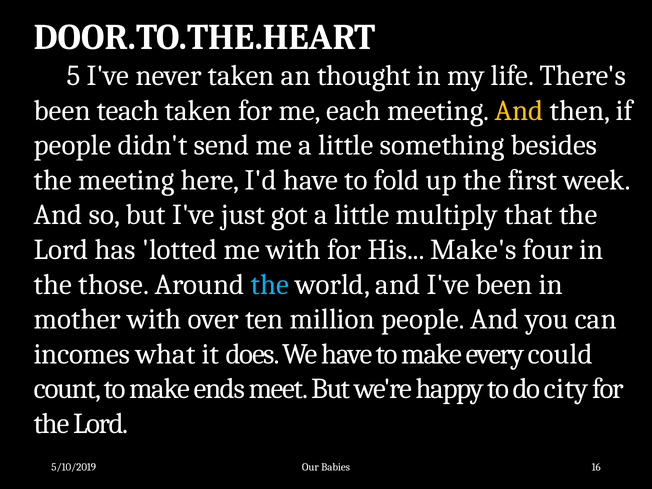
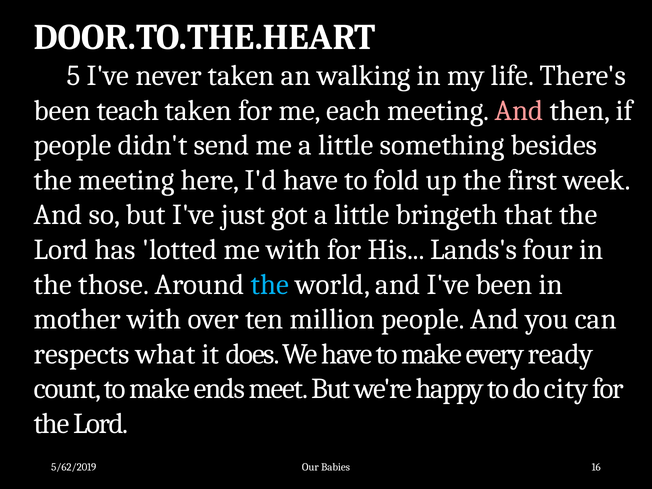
thought: thought -> walking
And at (519, 111) colour: yellow -> pink
multiply: multiply -> bringeth
Make's: Make's -> Lands's
incomes: incomes -> respects
could: could -> ready
5/10/2019: 5/10/2019 -> 5/62/2019
